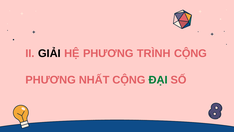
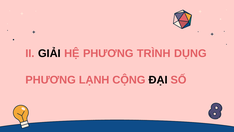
TRÌNH CỘNG: CỘNG -> DỤNG
NHẤT: NHẤT -> LẠNH
ĐẠI colour: green -> black
